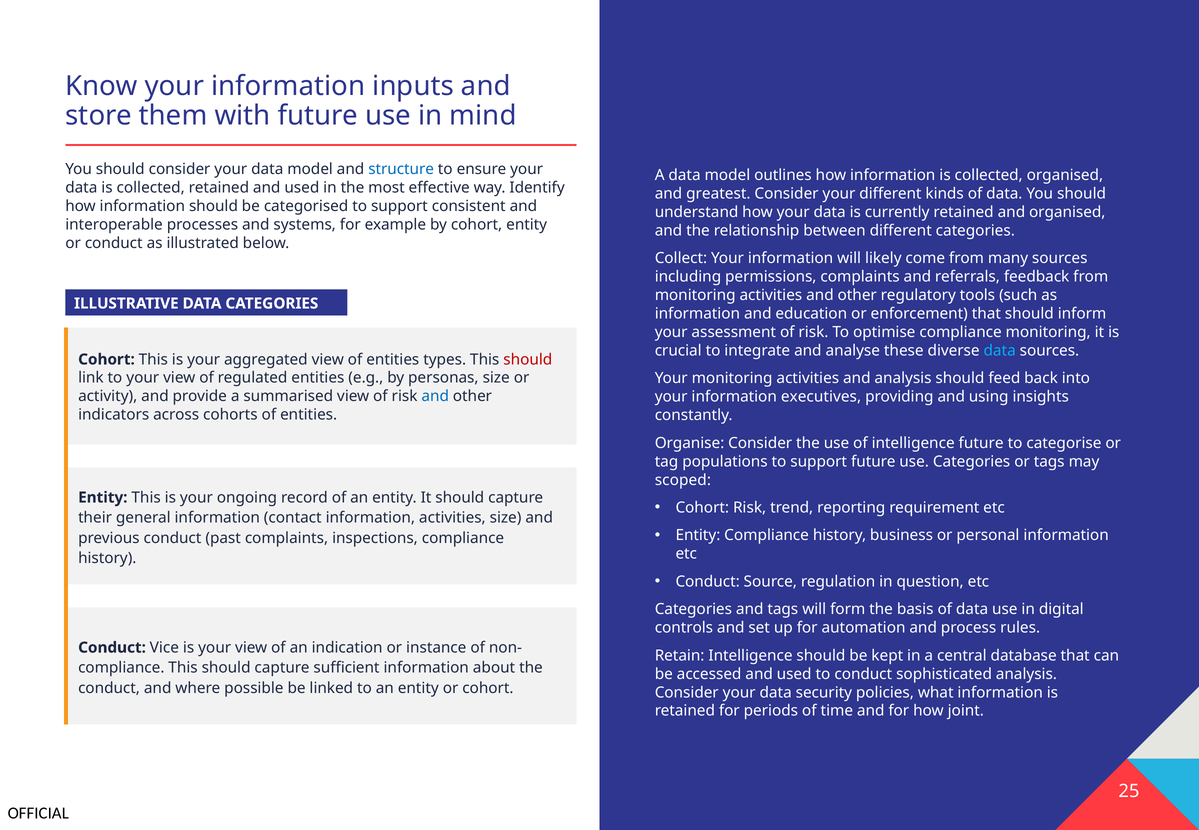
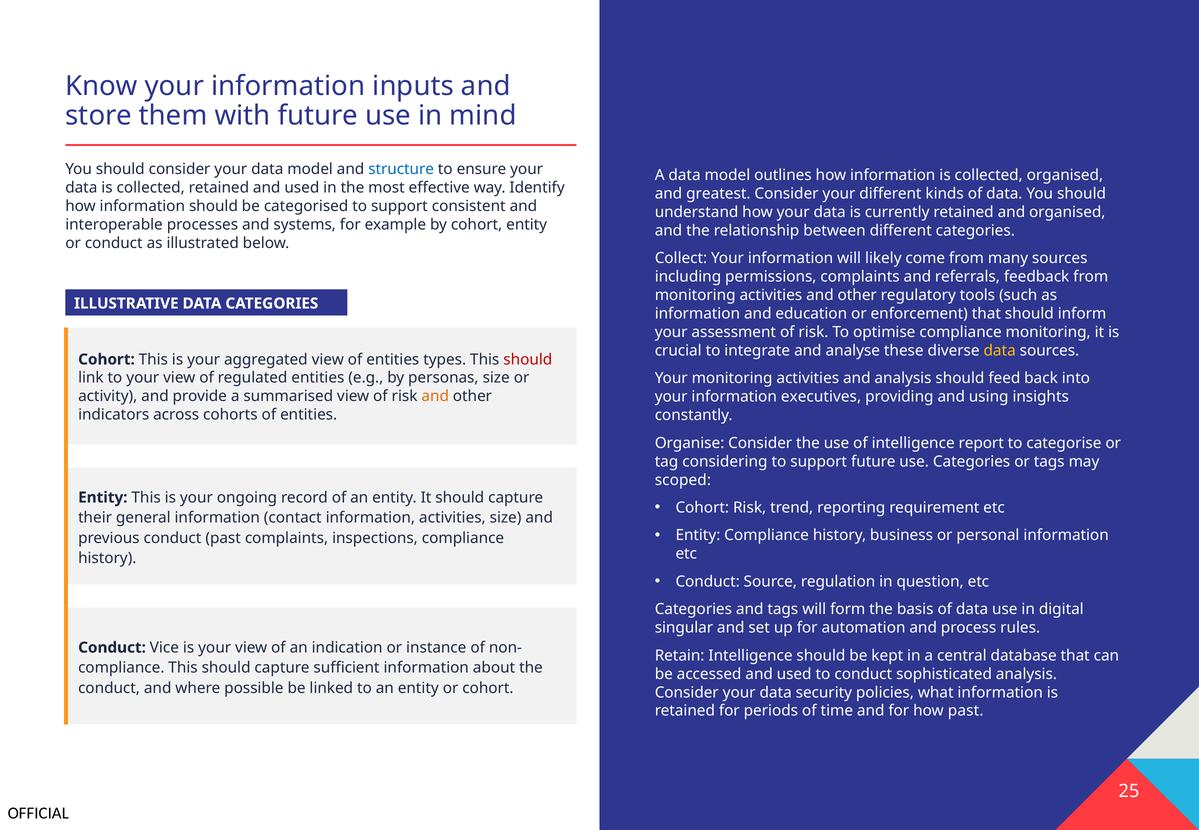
data at (1000, 351) colour: light blue -> yellow
and at (435, 396) colour: blue -> orange
intelligence future: future -> report
populations: populations -> considering
controls: controls -> singular
how joint: joint -> past
